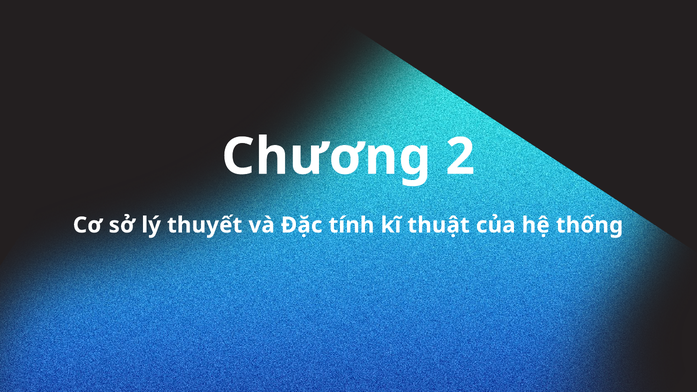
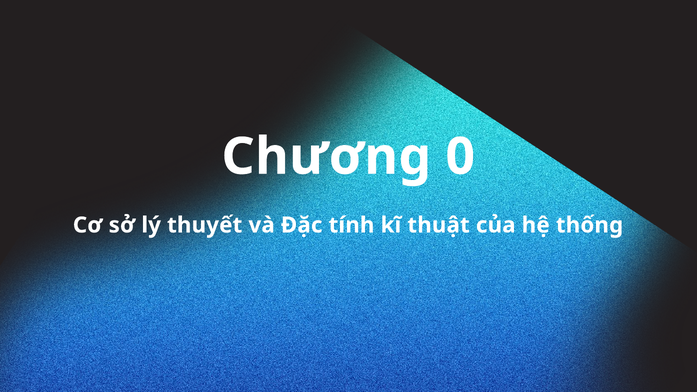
2: 2 -> 0
